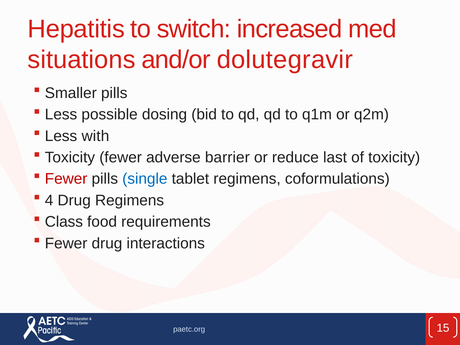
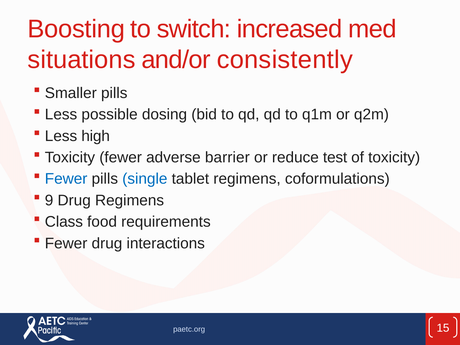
Hepatitis: Hepatitis -> Boosting
dolutegravir: dolutegravir -> consistently
with: with -> high
last: last -> test
Fewer at (66, 179) colour: red -> blue
4: 4 -> 9
